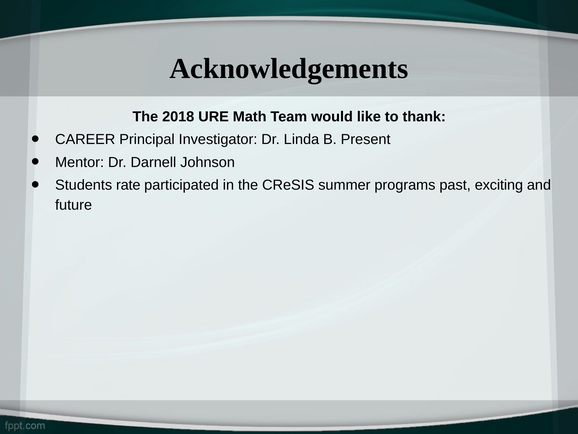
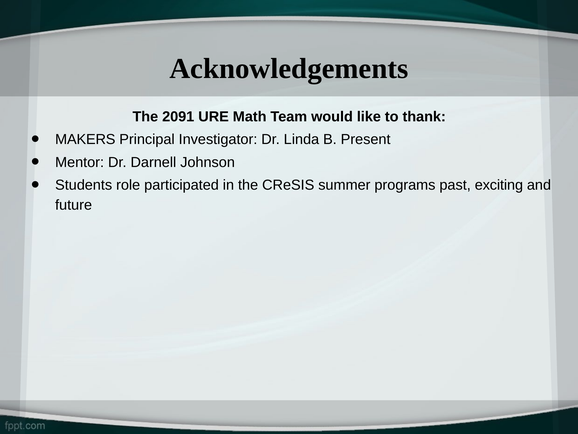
2018: 2018 -> 2091
CAREER: CAREER -> MAKERS
rate: rate -> role
